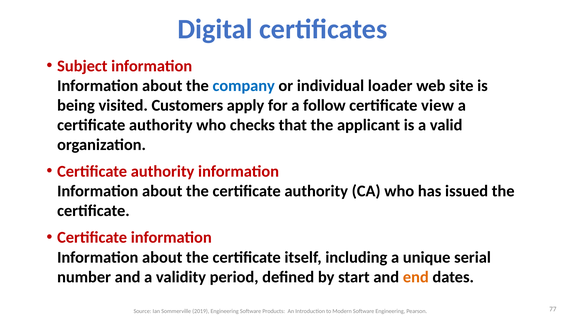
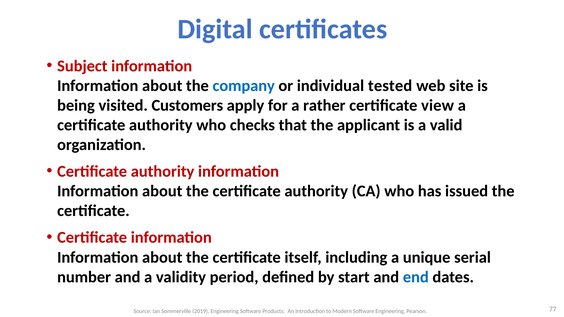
loader: loader -> tested
follow: follow -> rather
end colour: orange -> blue
